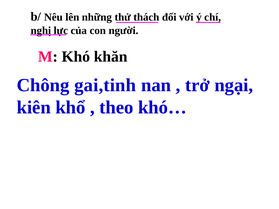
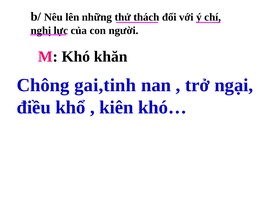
kiên: kiên -> điều
theo: theo -> kiên
